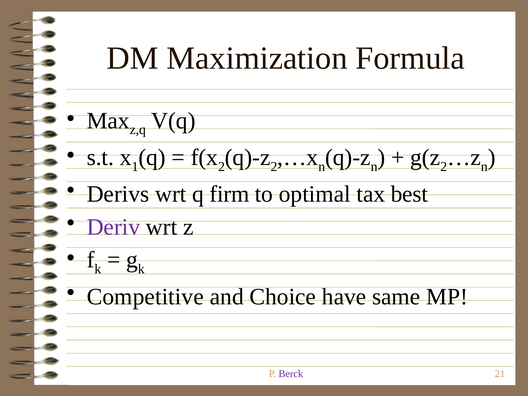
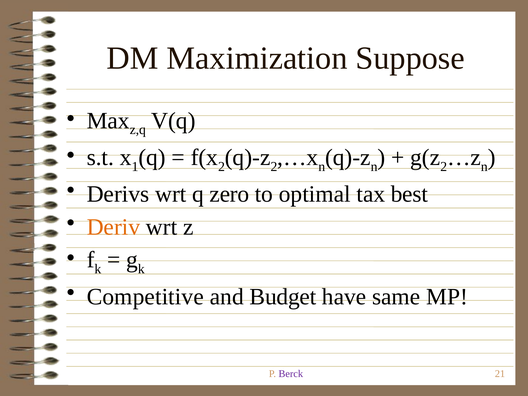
Formula: Formula -> Suppose
firm: firm -> zero
Deriv colour: purple -> orange
Choice: Choice -> Budget
